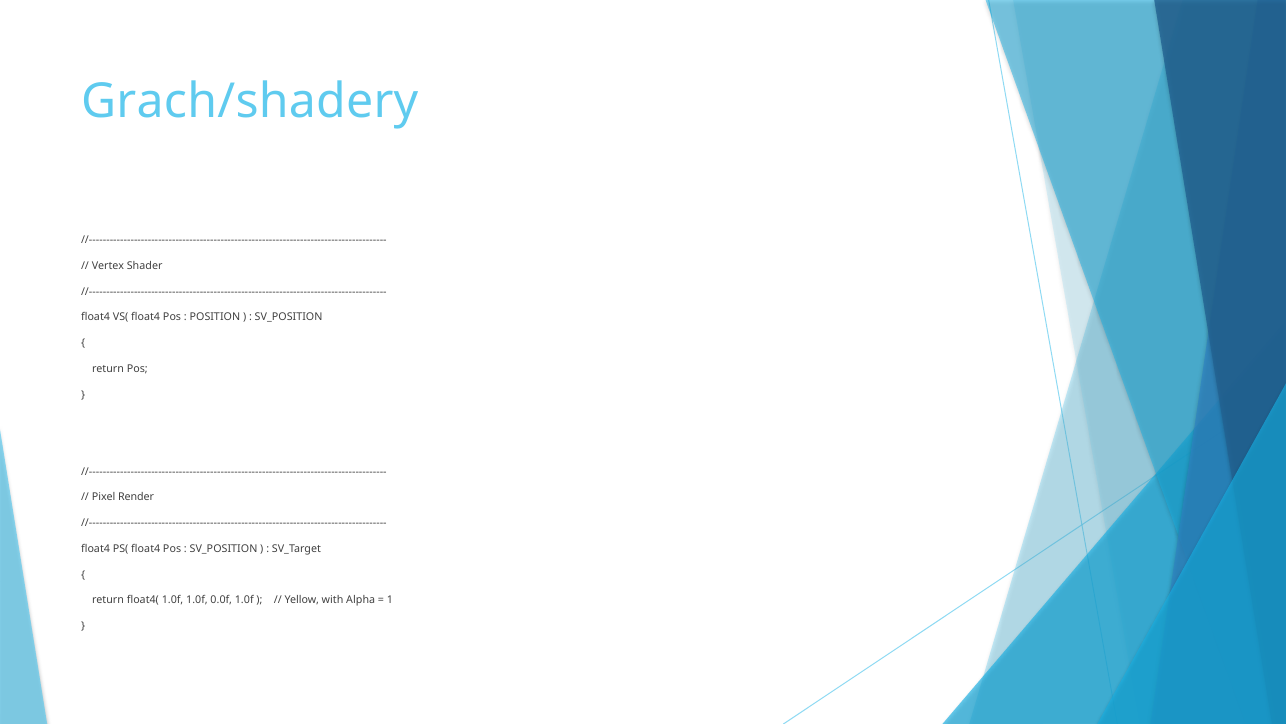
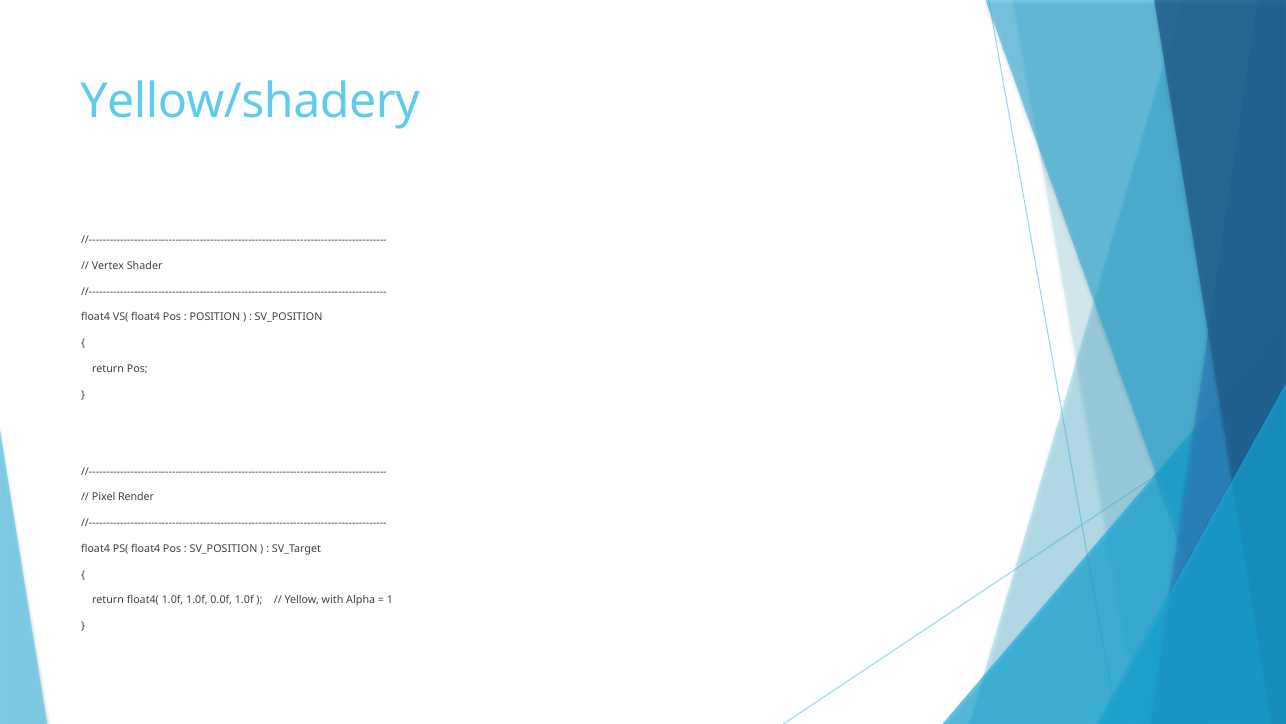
Grach/shadery: Grach/shadery -> Yellow/shadery
